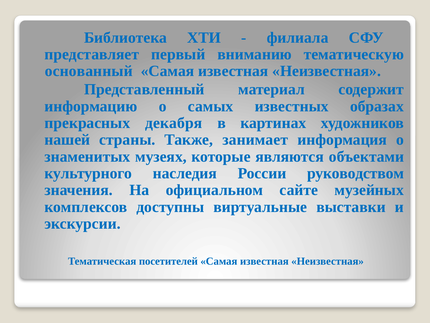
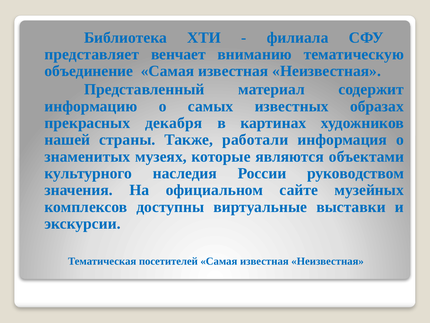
первый: первый -> венчает
основанный: основанный -> объединение
занимает: занимает -> работали
